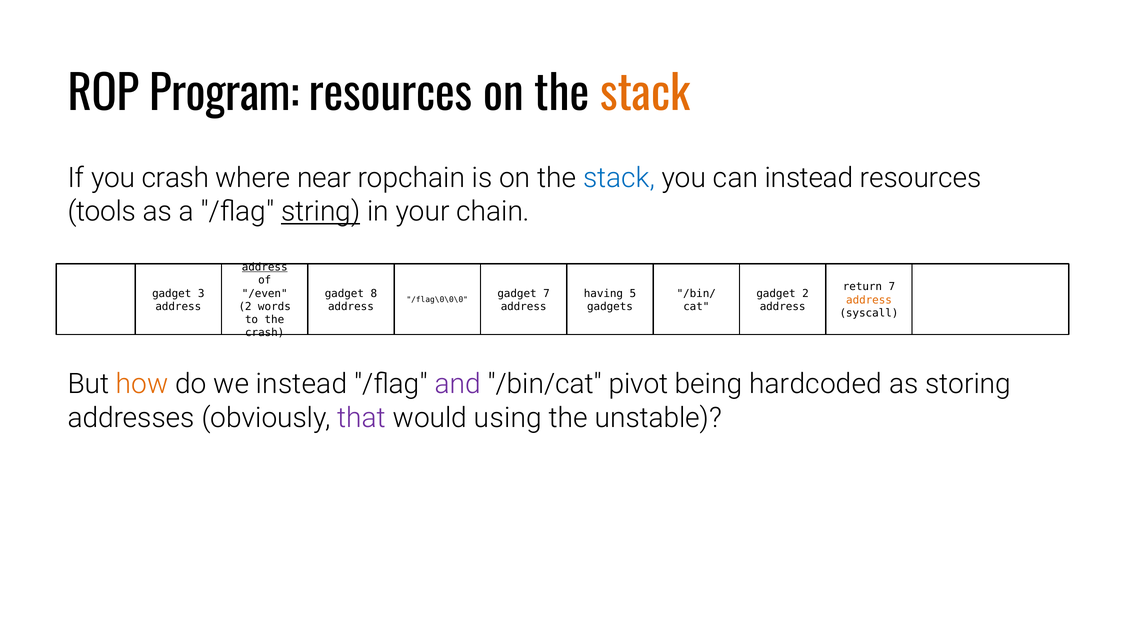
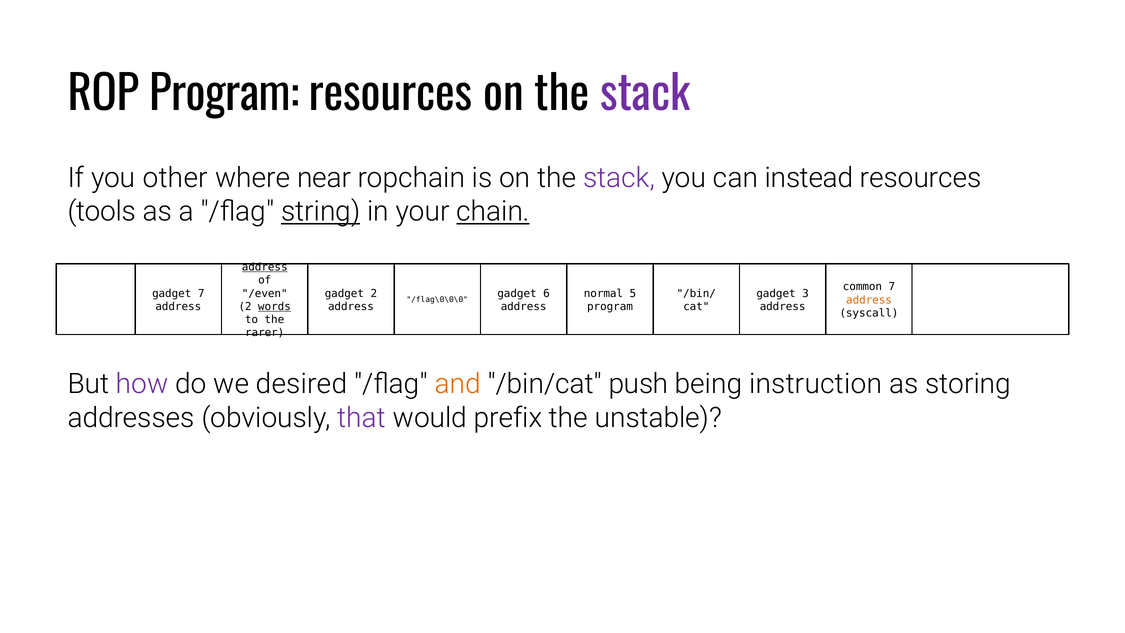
stack at (645, 95) colour: orange -> purple
you crash: crash -> other
stack at (619, 178) colour: blue -> purple
chain underline: none -> present
return: return -> common
gadget 3: 3 -> 7
gadget 8: 8 -> 2
gadget 7: 7 -> 6
having: having -> normal
gadget 2: 2 -> 3
words underline: none -> present
gadgets at (610, 306): gadgets -> program
crash at (265, 333): crash -> rarer
how colour: orange -> purple
we instead: instead -> desired
and colour: purple -> orange
pivot: pivot -> push
hardcoded: hardcoded -> instruction
using: using -> prefix
